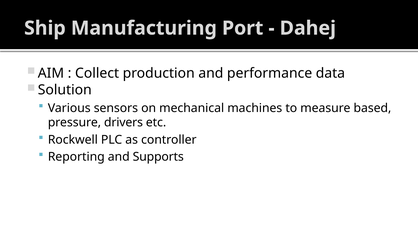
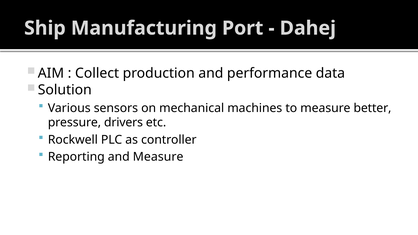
based: based -> better
and Supports: Supports -> Measure
